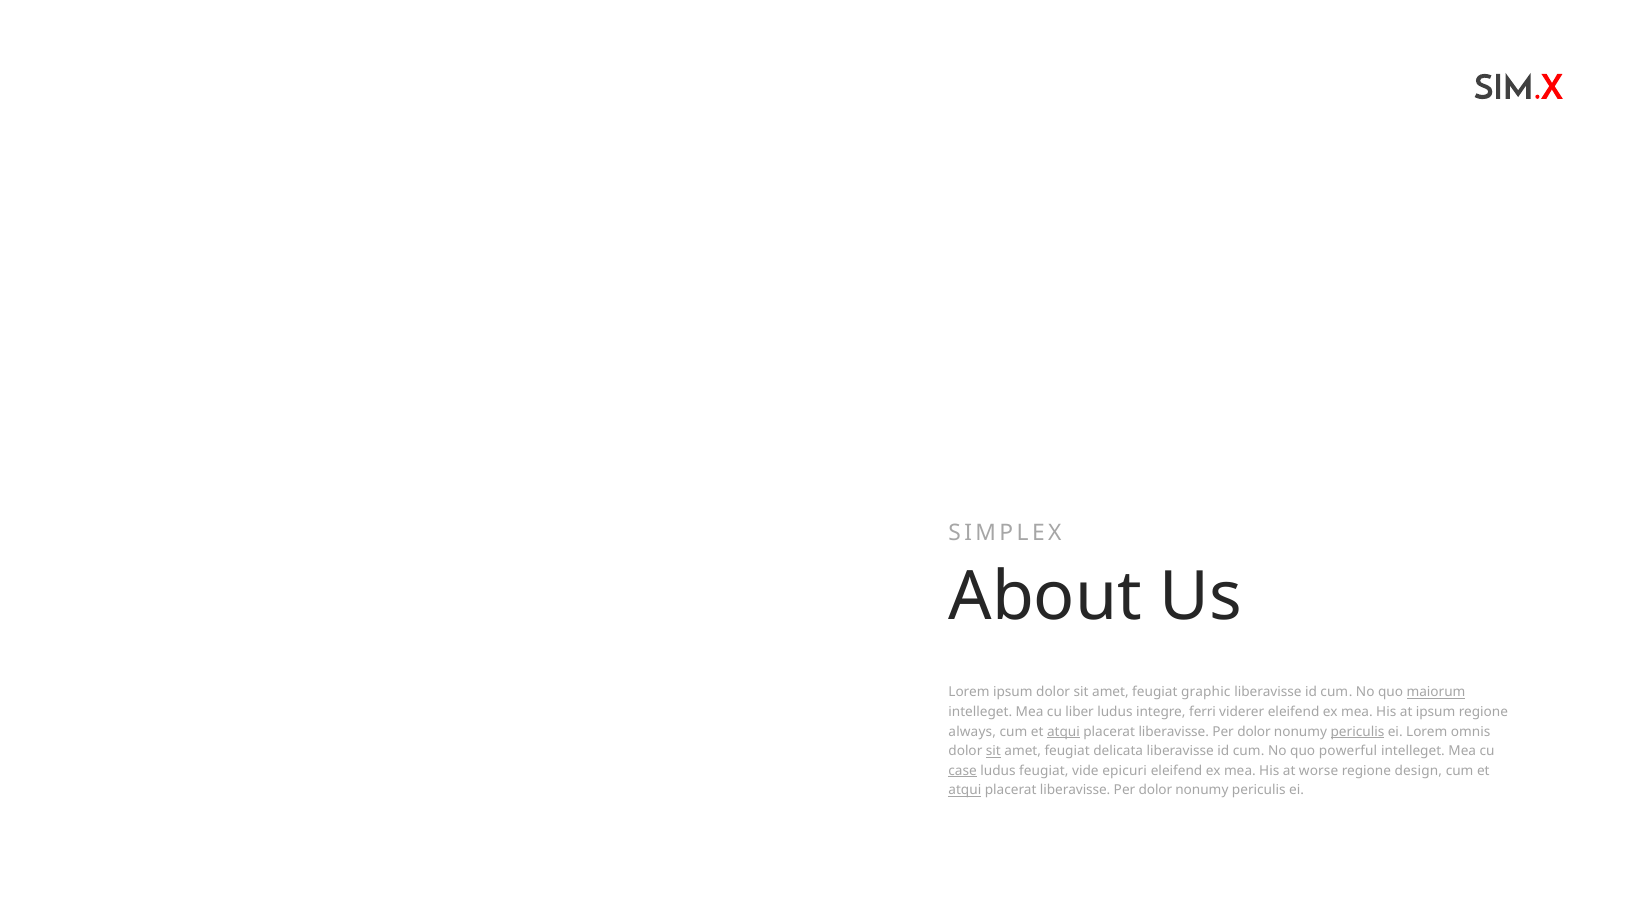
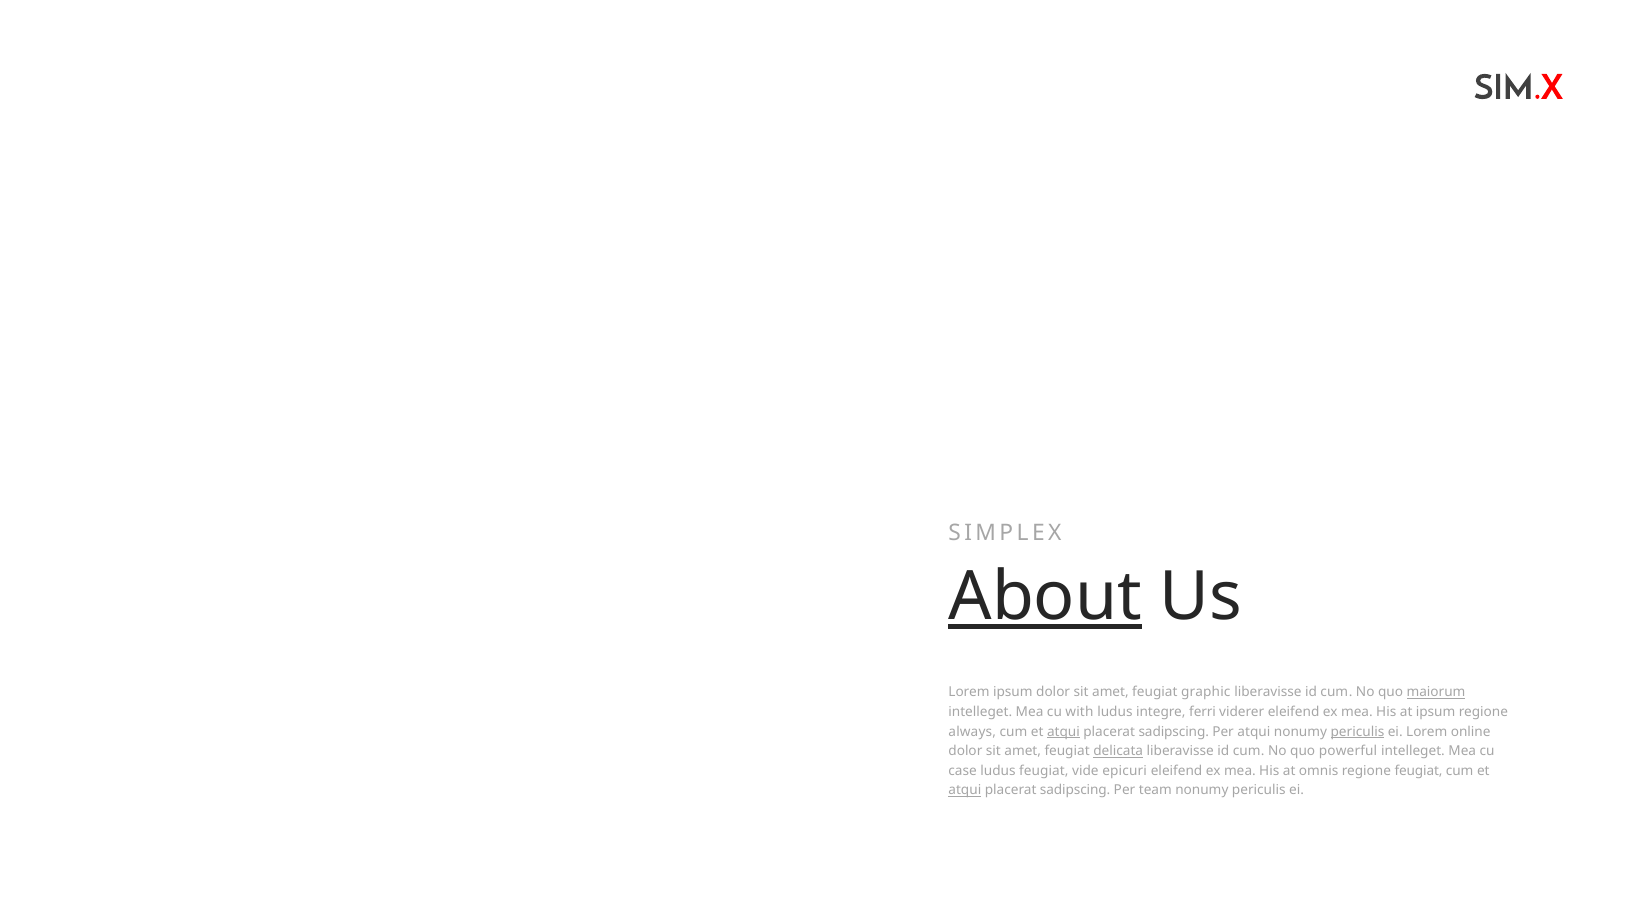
About underline: none -> present
liber: liber -> with
liberavisse at (1174, 732): liberavisse -> sadipscing
dolor at (1254, 732): dolor -> atqui
omnis: omnis -> online
sit at (993, 751) underline: present -> none
delicata underline: none -> present
case underline: present -> none
worse: worse -> omnis
regione design: design -> feugiat
liberavisse at (1075, 791): liberavisse -> sadipscing
dolor at (1155, 791): dolor -> team
